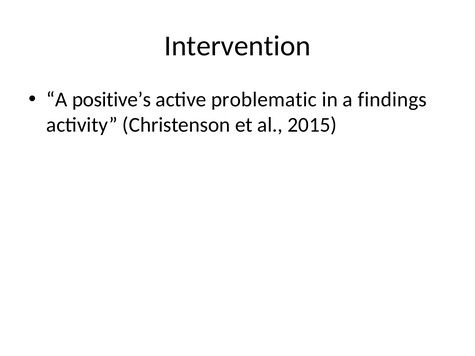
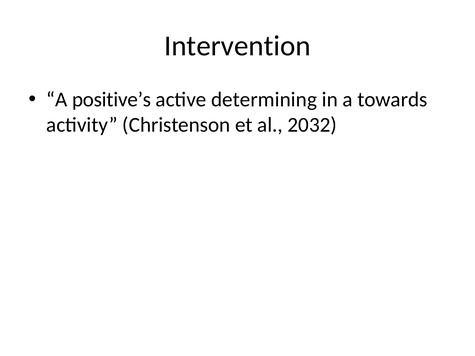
problematic: problematic -> determining
findings: findings -> towards
2015: 2015 -> 2032
